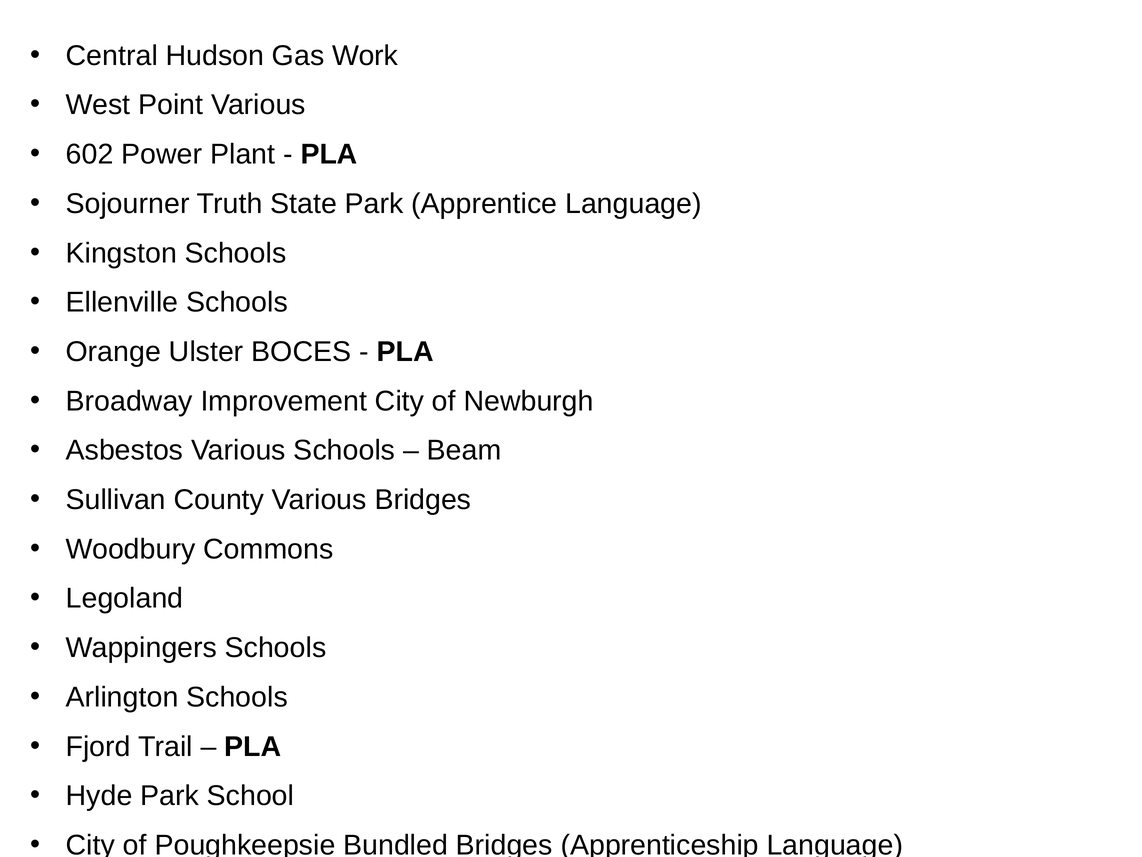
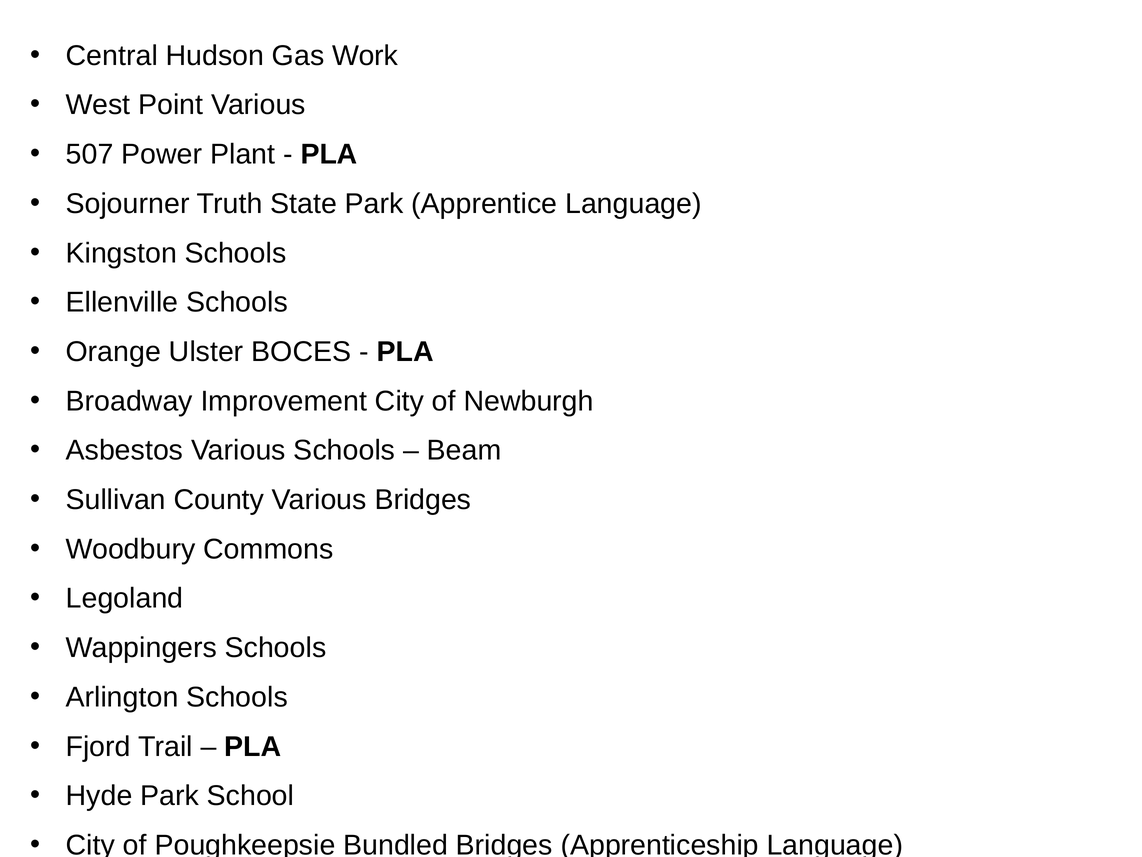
602: 602 -> 507
